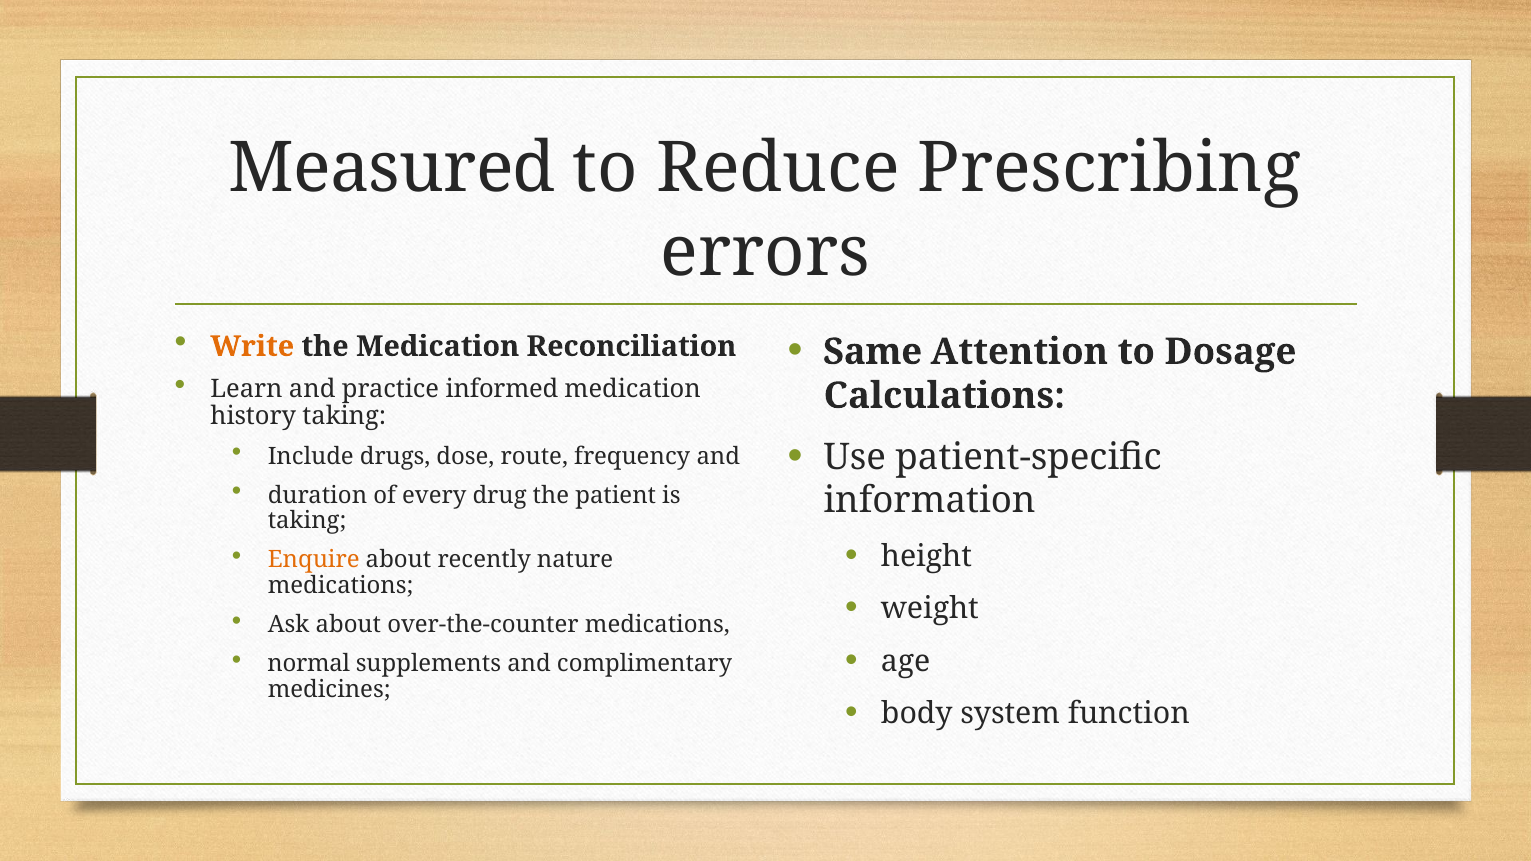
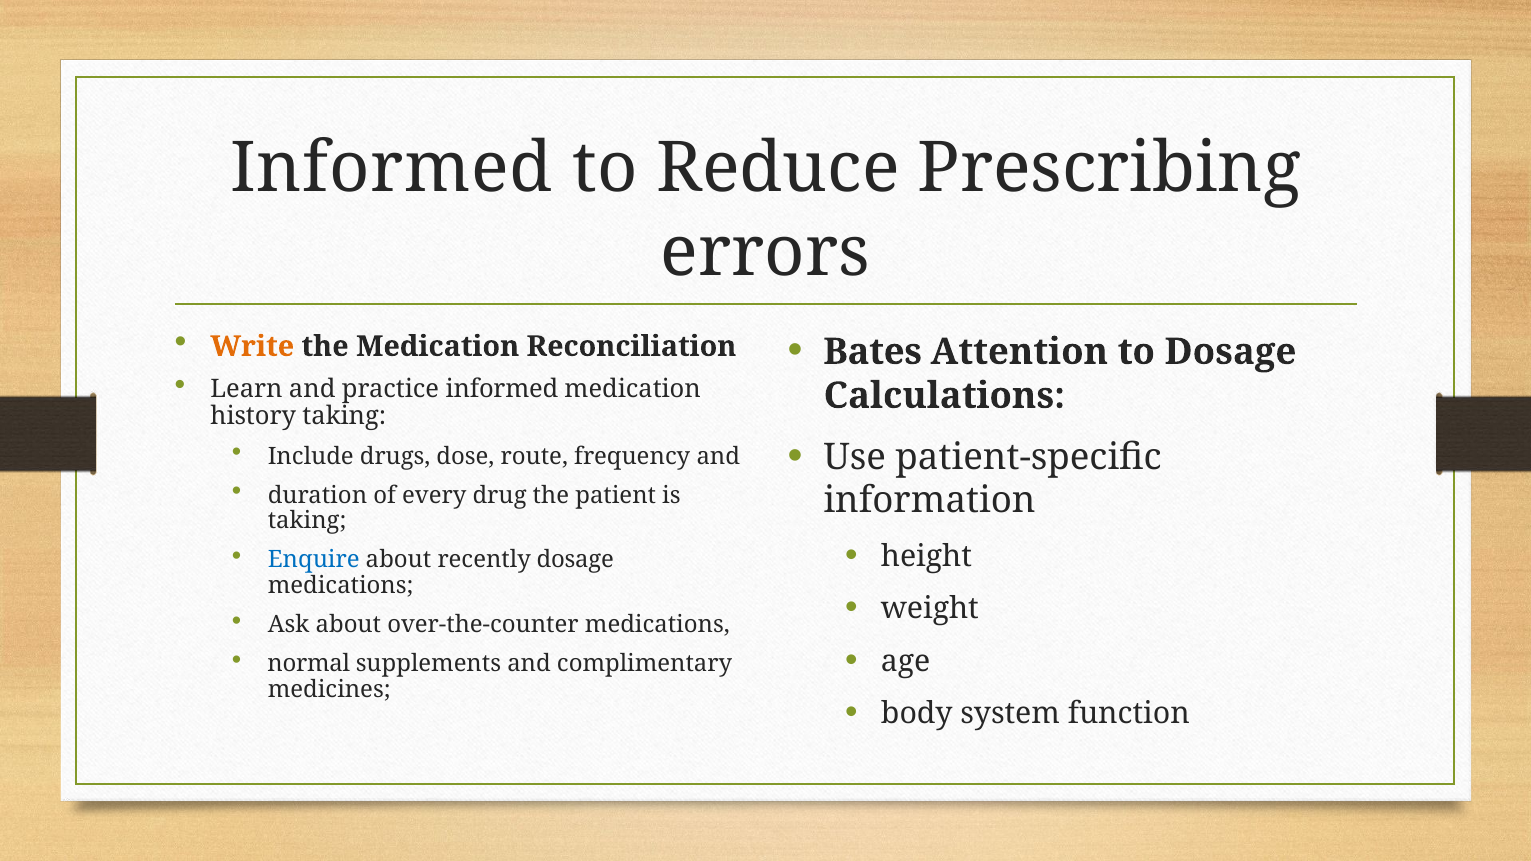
Measured at (392, 168): Measured -> Informed
Same: Same -> Bates
Enquire colour: orange -> blue
recently nature: nature -> dosage
